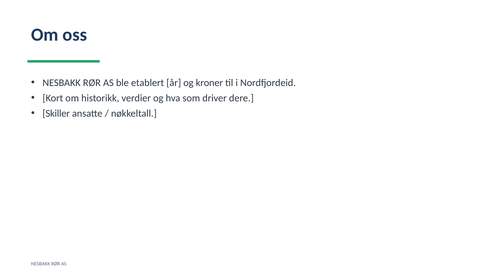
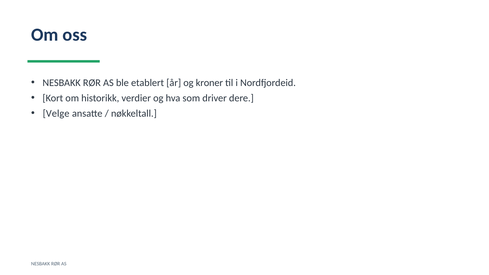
Skiller: Skiller -> Velge
